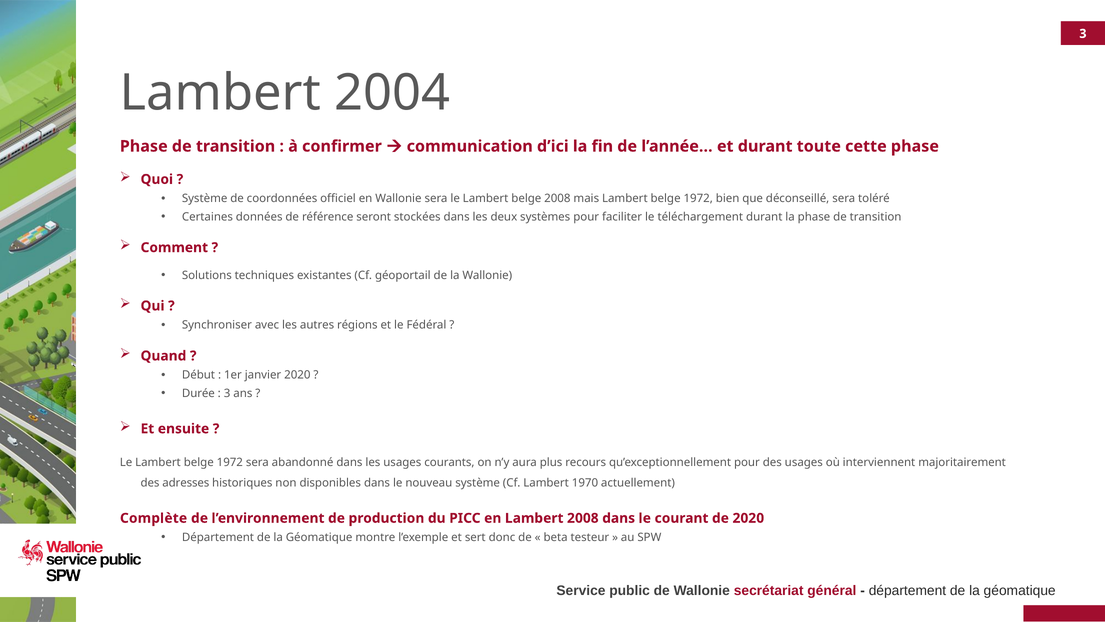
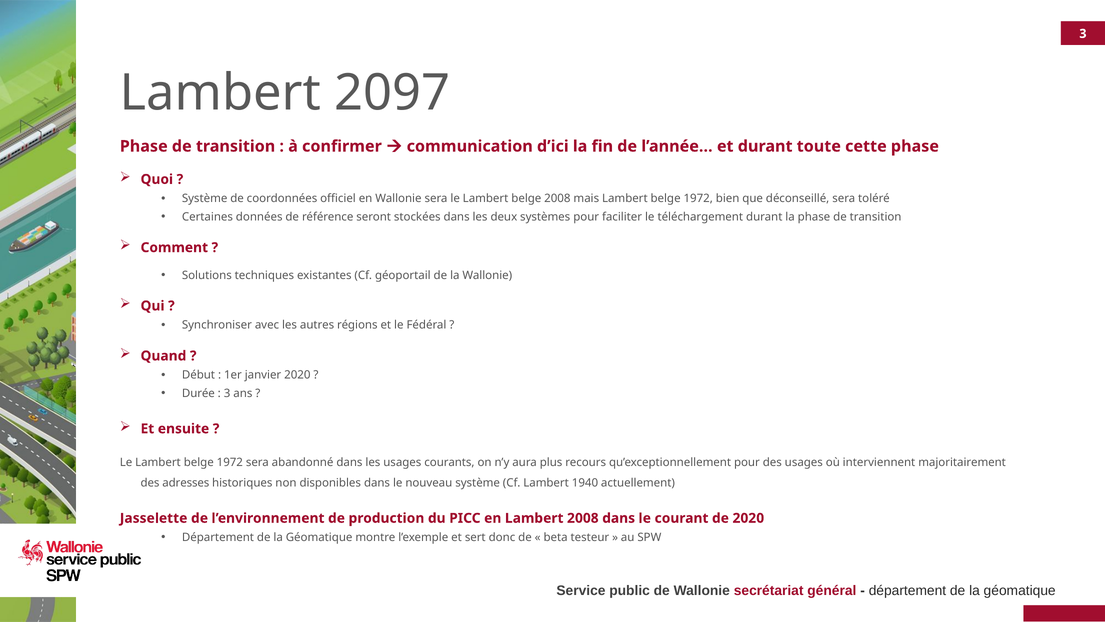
2004: 2004 -> 2097
1970: 1970 -> 1940
Complète: Complète -> Jasselette
